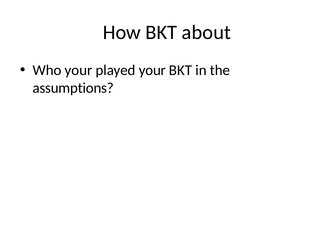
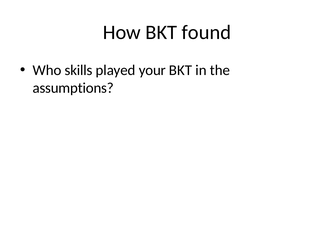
about: about -> found
Who your: your -> skills
